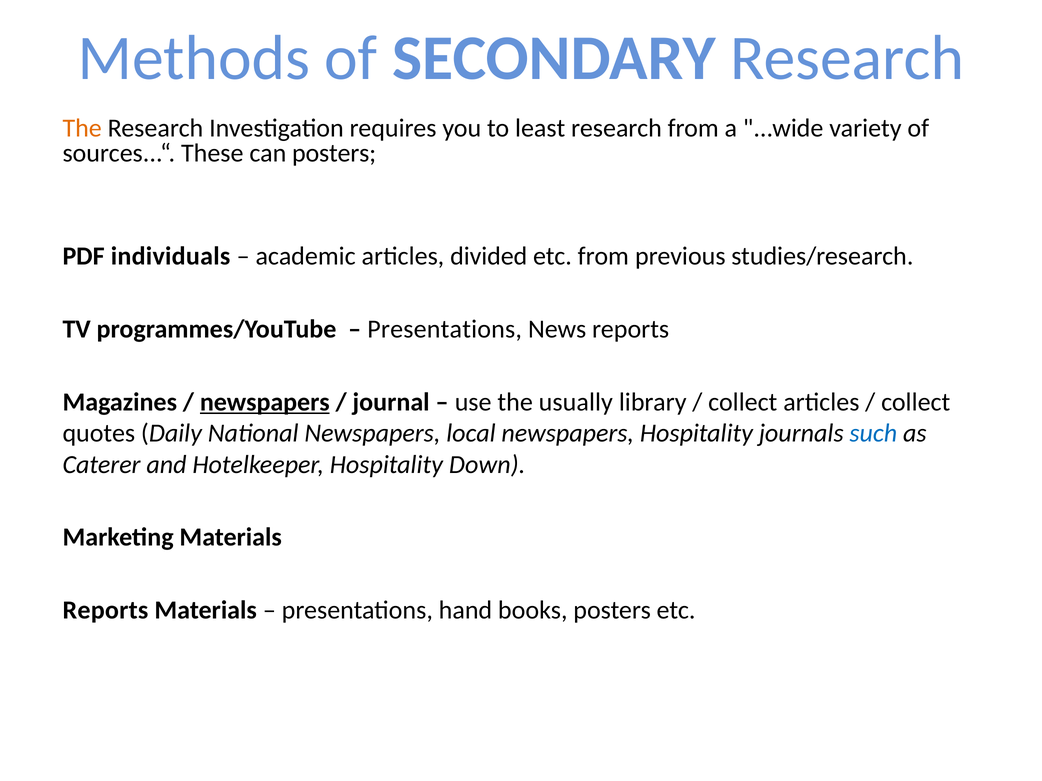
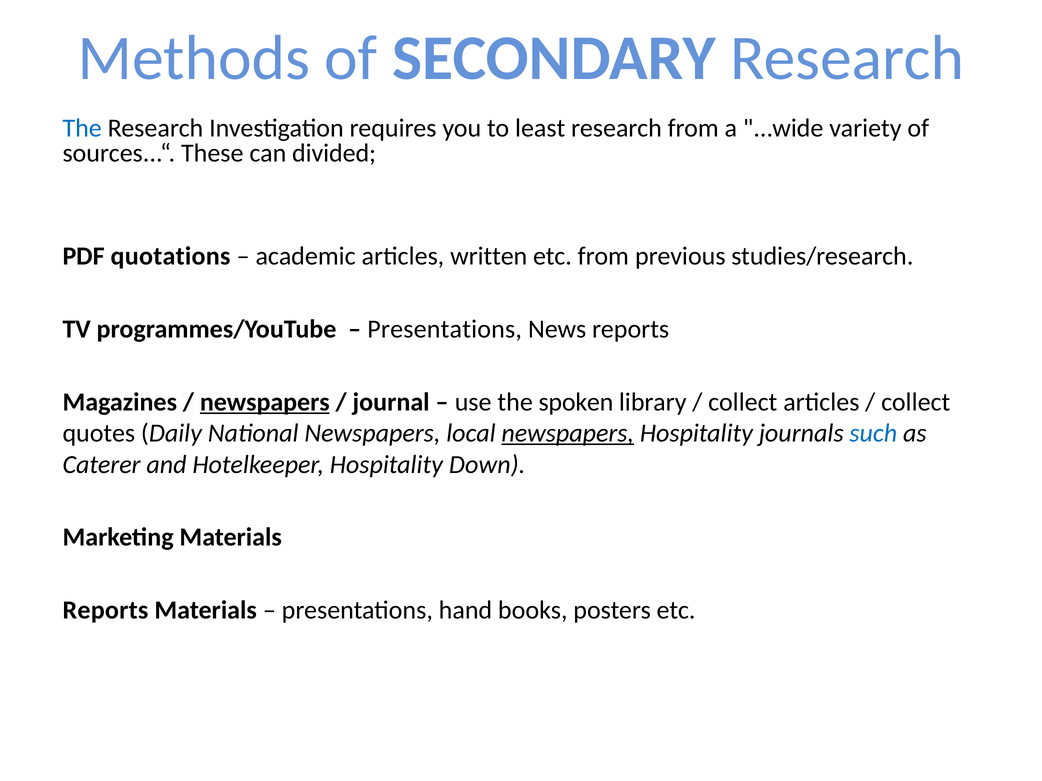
The at (82, 128) colour: orange -> blue
can posters: posters -> divided
individuals: individuals -> quotations
divided: divided -> written
usually: usually -> spoken
newspapers at (568, 433) underline: none -> present
